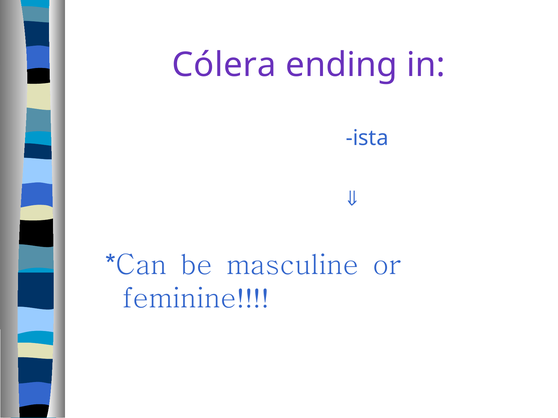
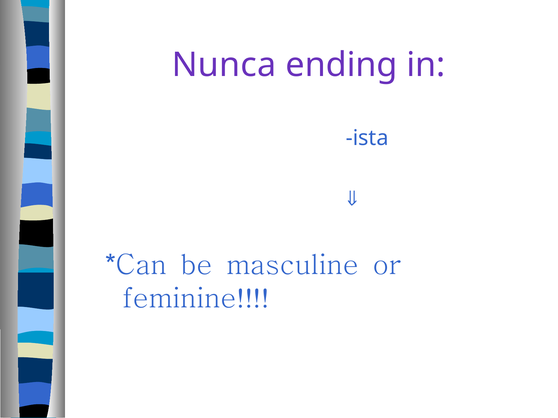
Cólera: Cólera -> Nunca
